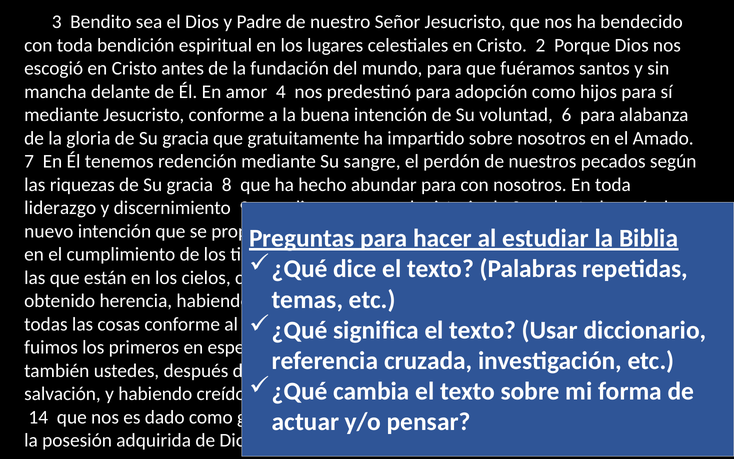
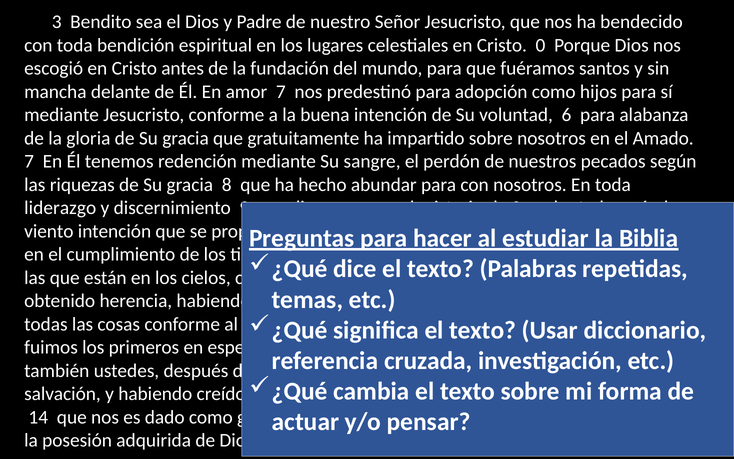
2: 2 -> 0
amor 4: 4 -> 7
nuevo: nuevo -> viento
